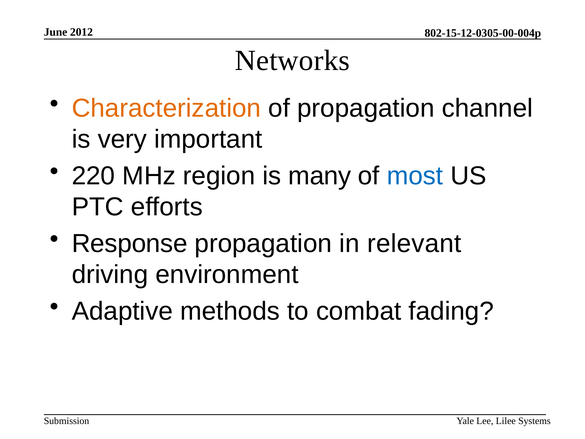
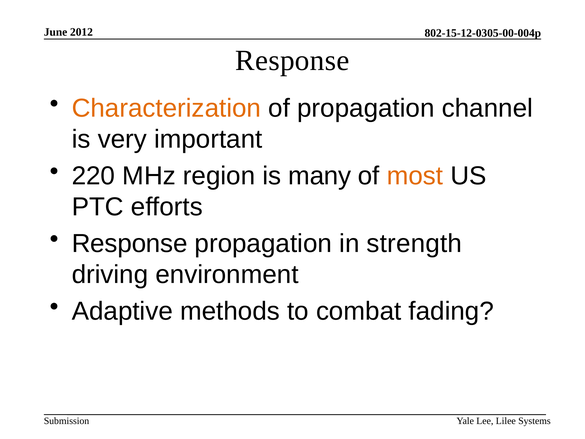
Networks at (292, 61): Networks -> Response
most colour: blue -> orange
relevant: relevant -> strength
